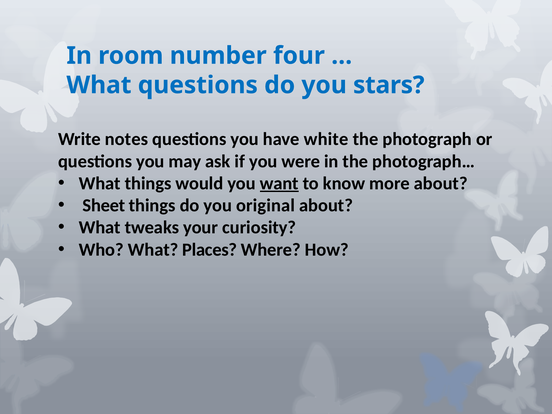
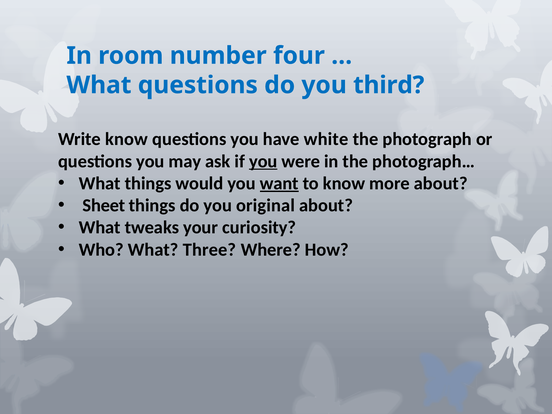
stars: stars -> third
Write notes: notes -> know
you at (263, 161) underline: none -> present
Places: Places -> Three
